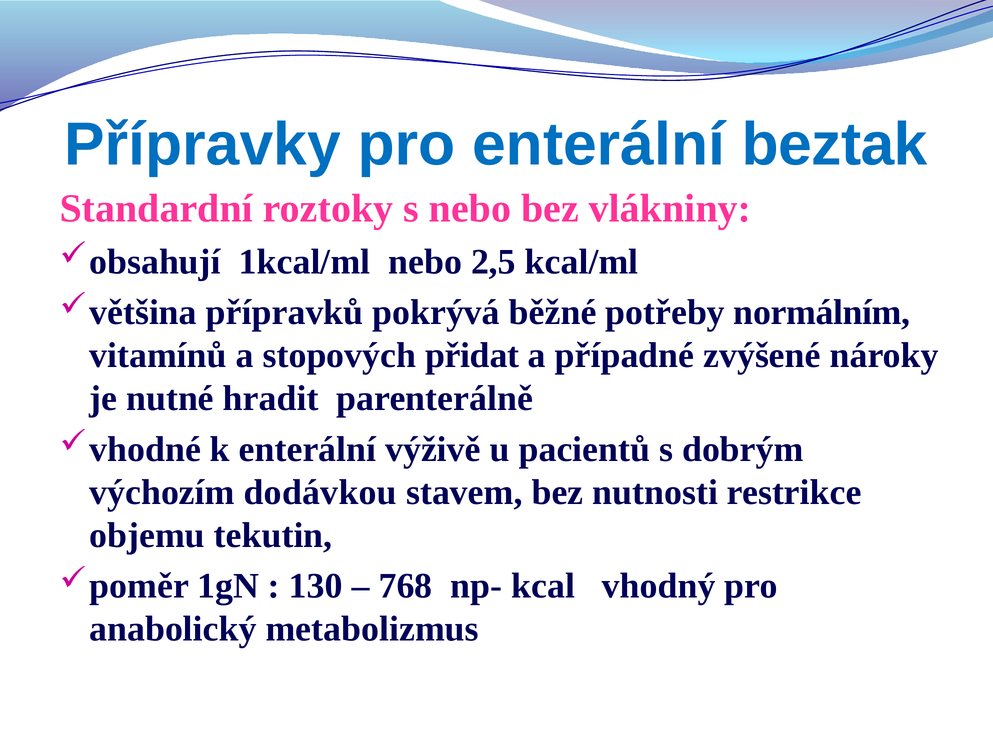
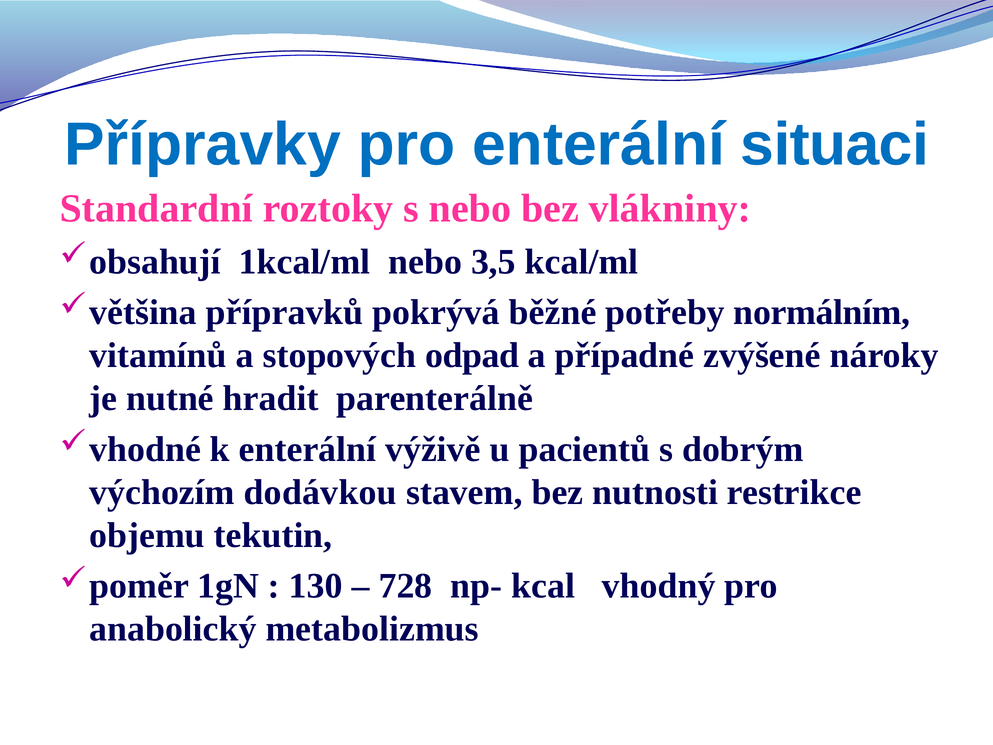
beztak: beztak -> situaci
2,5: 2,5 -> 3,5
přidat: přidat -> odpad
768: 768 -> 728
